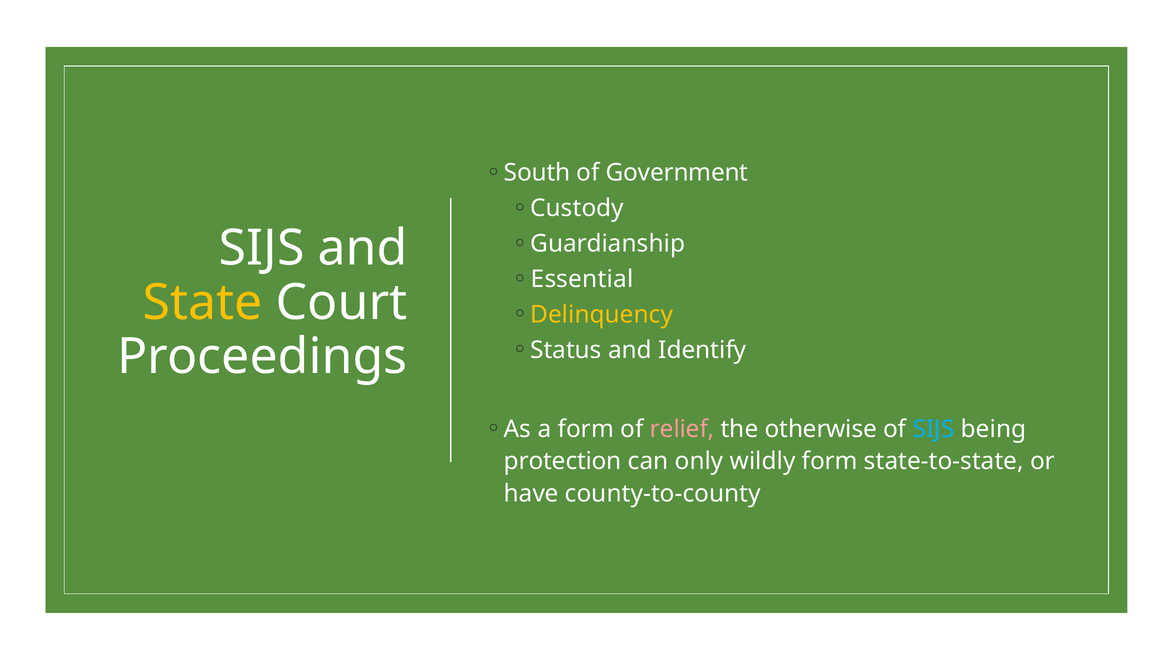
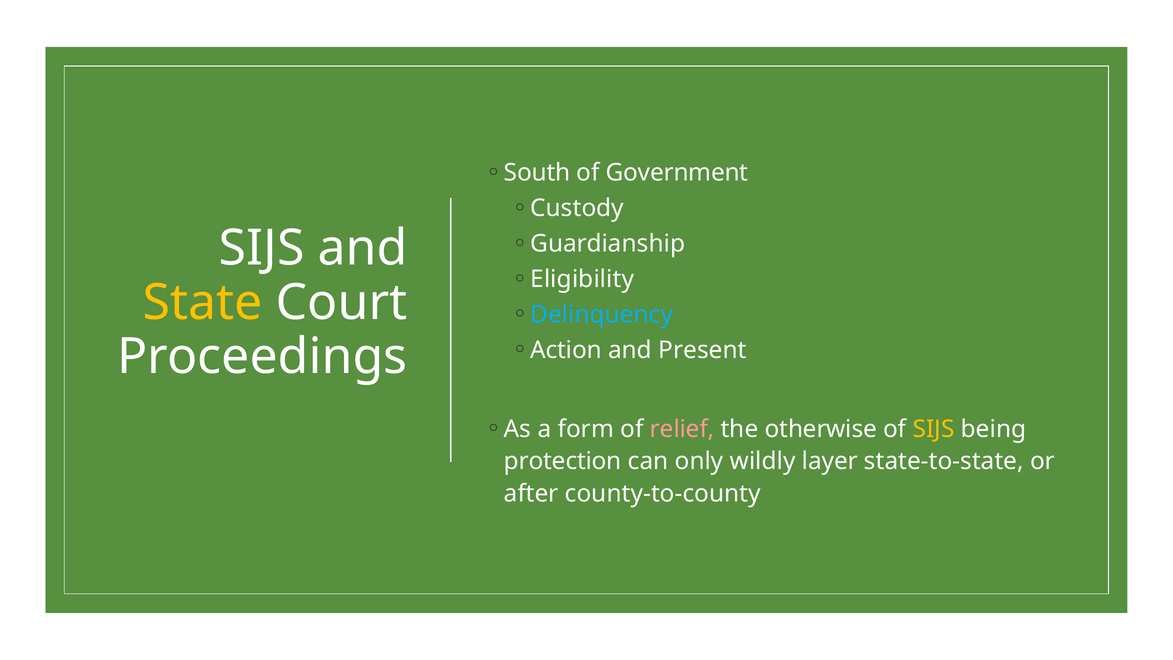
Essential: Essential -> Eligibility
Delinquency colour: yellow -> light blue
Status: Status -> Action
Identify: Identify -> Present
SIJS at (934, 429) colour: light blue -> yellow
wildly form: form -> layer
have: have -> after
